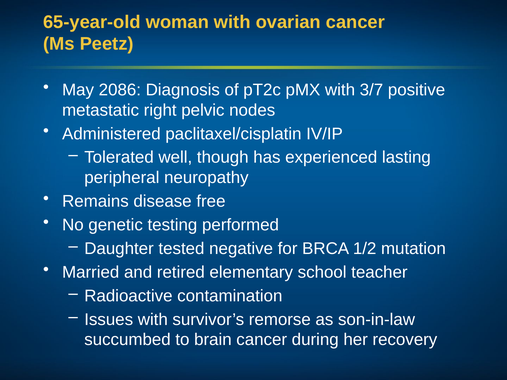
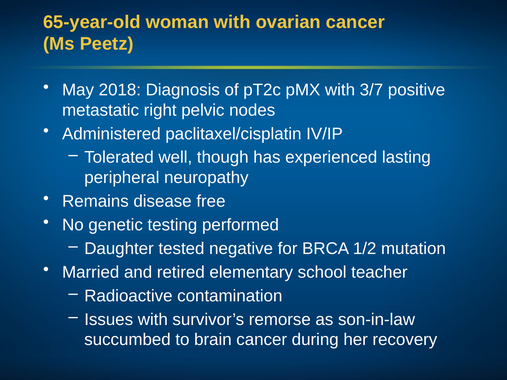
2086: 2086 -> 2018
